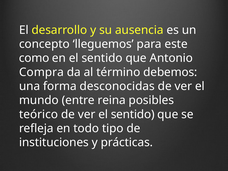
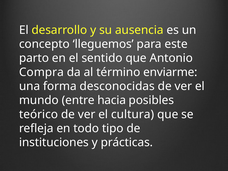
como: como -> parto
debemos: debemos -> enviarme
reina: reina -> hacia
ver el sentido: sentido -> cultura
